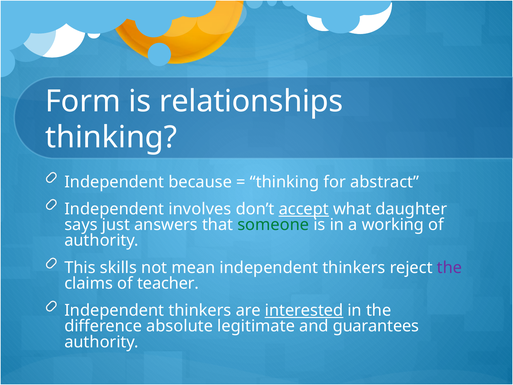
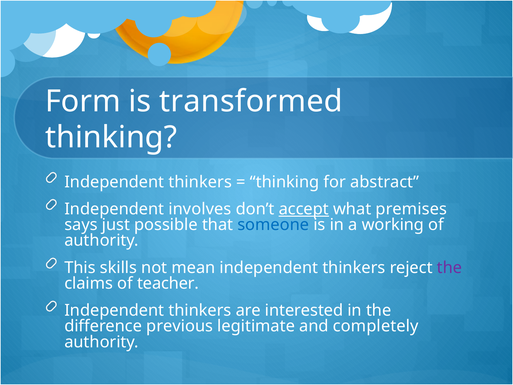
relationships: relationships -> transformed
because at (200, 182): because -> thinkers
daughter: daughter -> premises
answers: answers -> possible
someone colour: green -> blue
interested underline: present -> none
absolute: absolute -> previous
guarantees: guarantees -> completely
